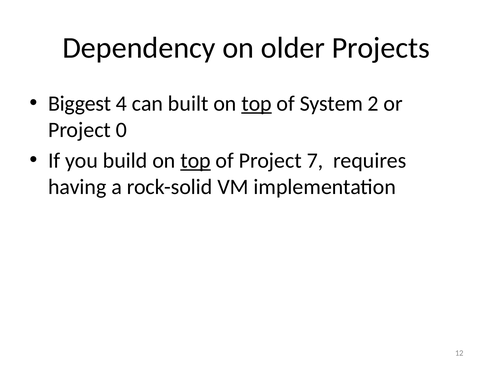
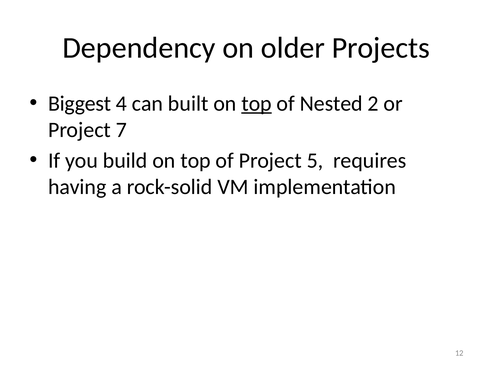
System: System -> Nested
0: 0 -> 7
top at (196, 160) underline: present -> none
7: 7 -> 5
